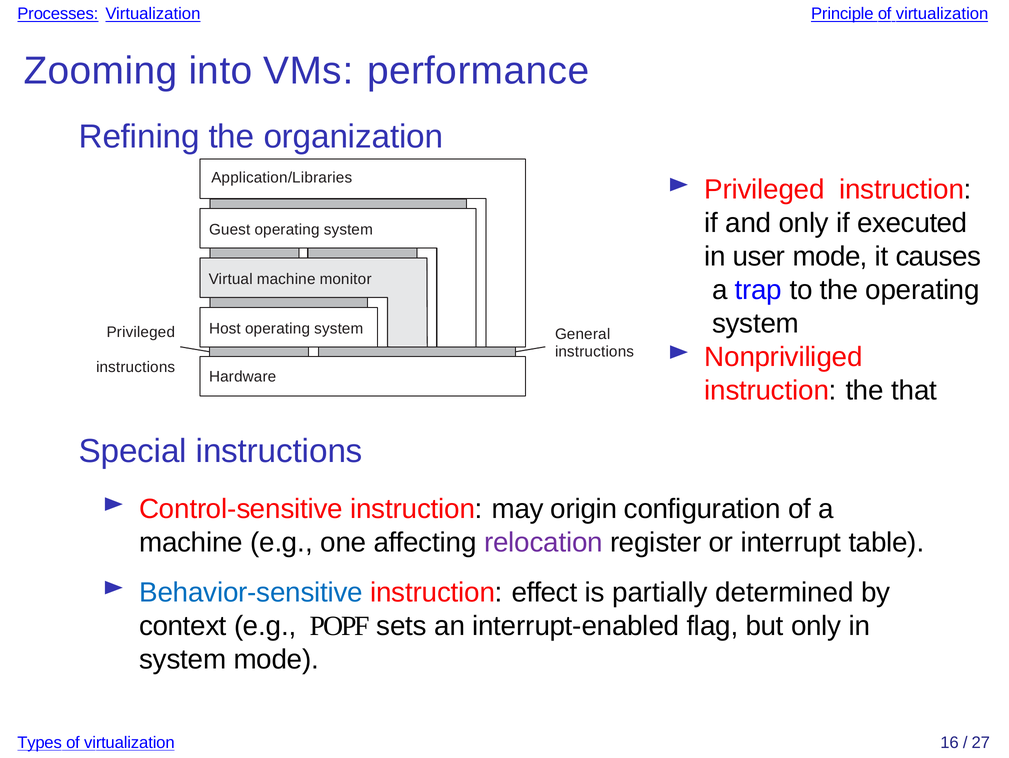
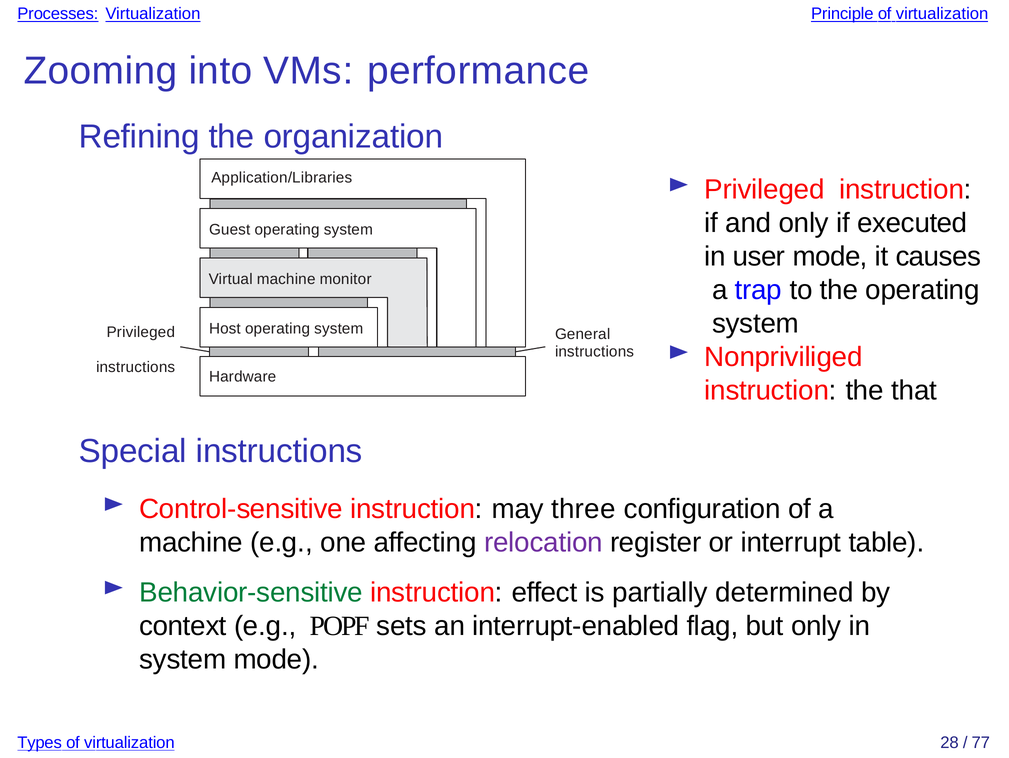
origin: origin -> three
Behavior-sensitive colour: blue -> green
16: 16 -> 28
27: 27 -> 77
